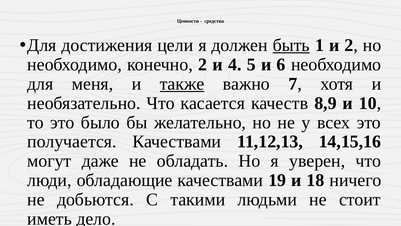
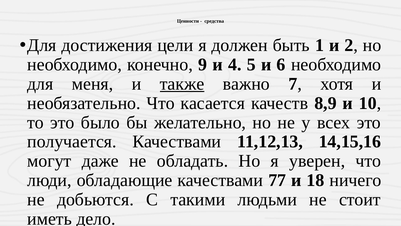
быть underline: present -> none
конечно 2: 2 -> 9
19: 19 -> 77
